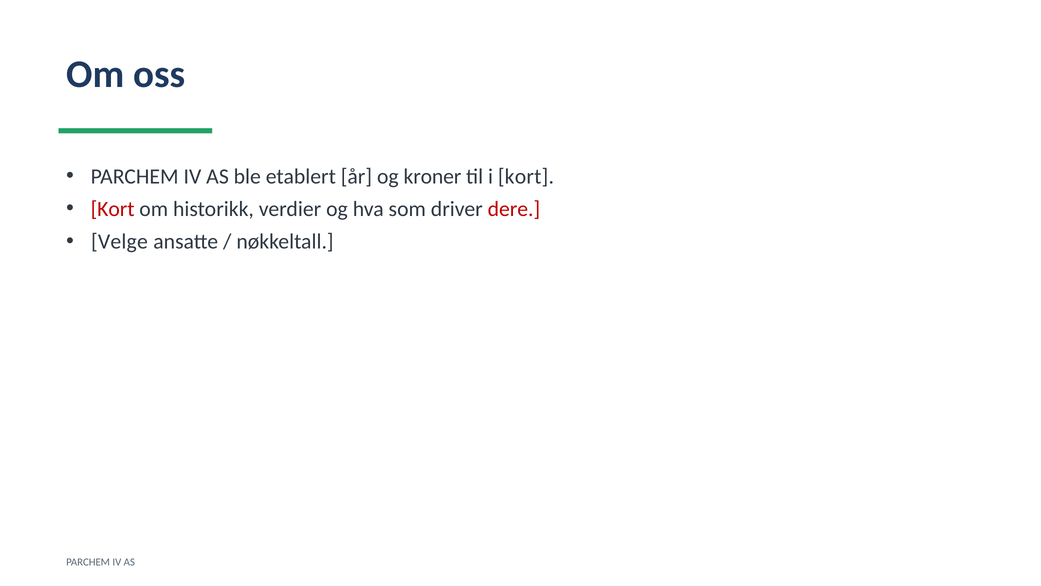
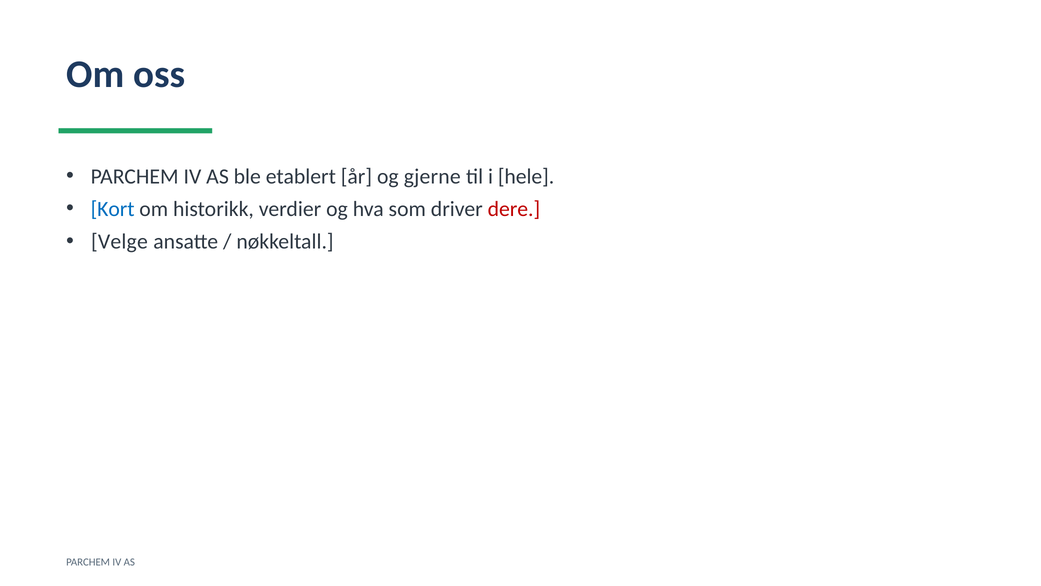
kroner: kroner -> gjerne
i kort: kort -> hele
Kort at (113, 209) colour: red -> blue
